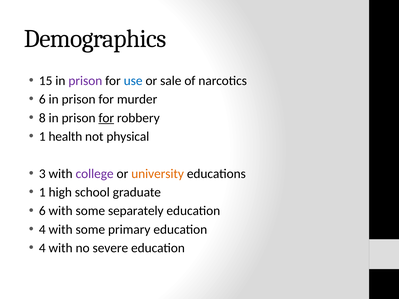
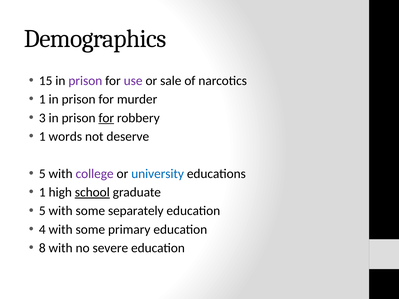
use colour: blue -> purple
6 at (42, 99): 6 -> 1
8: 8 -> 3
health: health -> words
physical: physical -> deserve
3 at (42, 174): 3 -> 5
university colour: orange -> blue
school underline: none -> present
6 at (42, 211): 6 -> 5
4 at (42, 248): 4 -> 8
